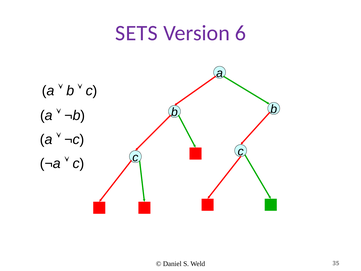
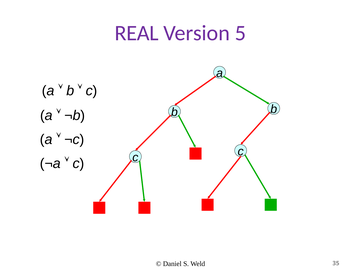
SETS: SETS -> REAL
6: 6 -> 5
